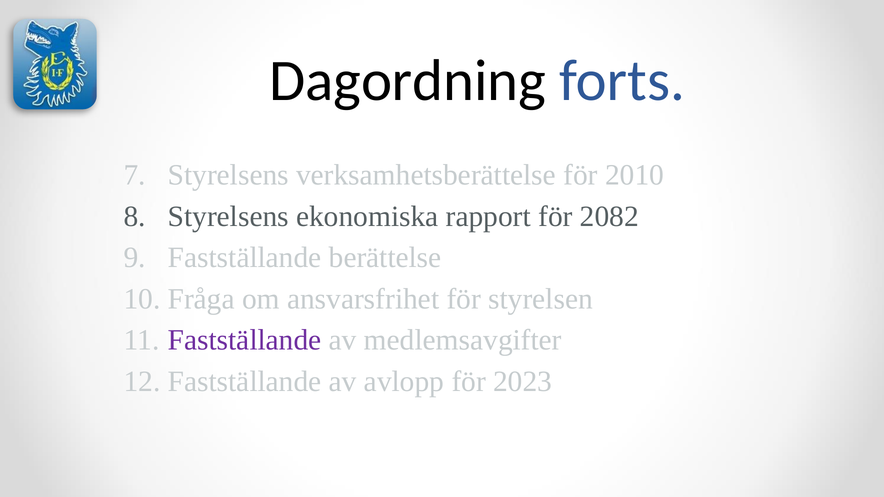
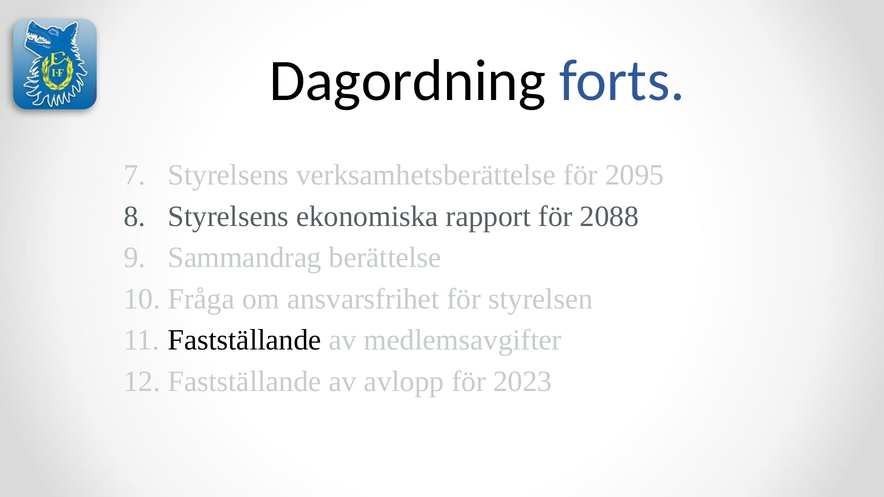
2010: 2010 -> 2095
2082: 2082 -> 2088
Fastställande at (245, 258): Fastställande -> Sammandrag
Fastställande at (245, 340) colour: purple -> black
